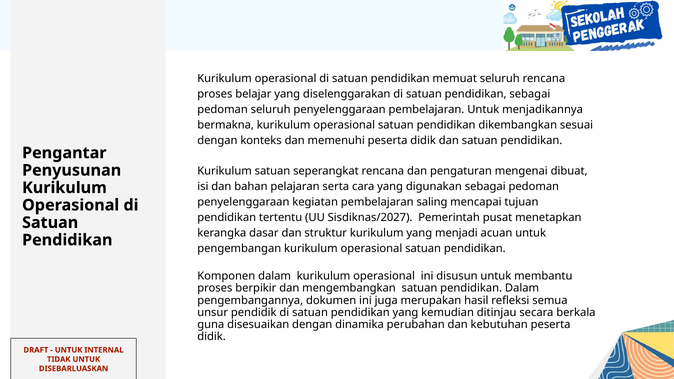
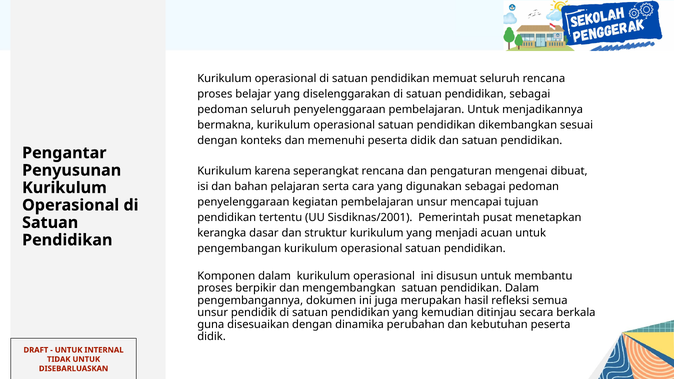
Kurikulum satuan: satuan -> karena
pembelajaran saling: saling -> unsur
Sisdiknas/2027: Sisdiknas/2027 -> Sisdiknas/2001
